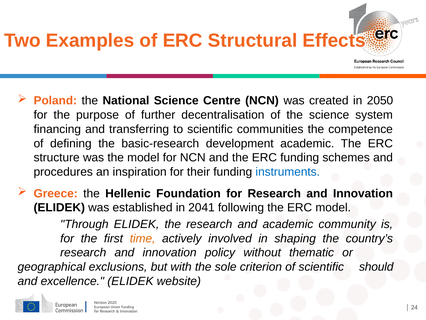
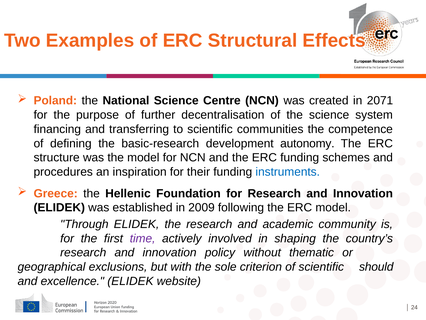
2050: 2050 -> 2071
development academic: academic -> autonomy
2041: 2041 -> 2009
time colour: orange -> purple
